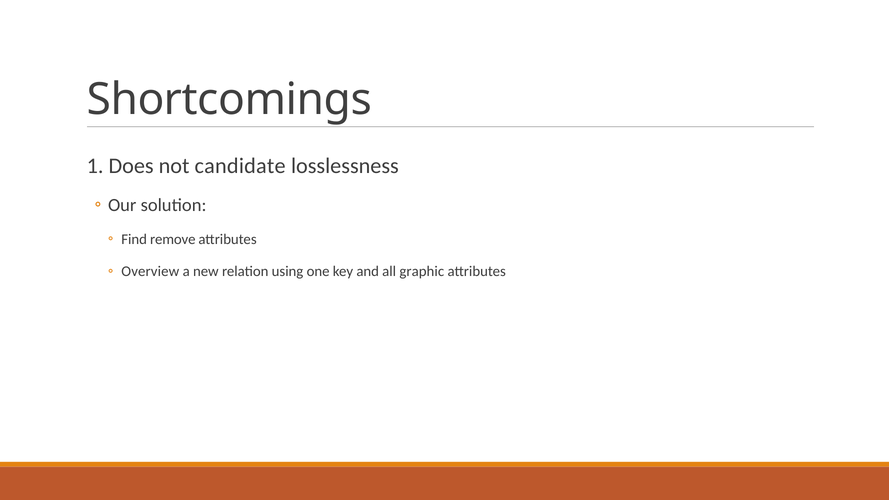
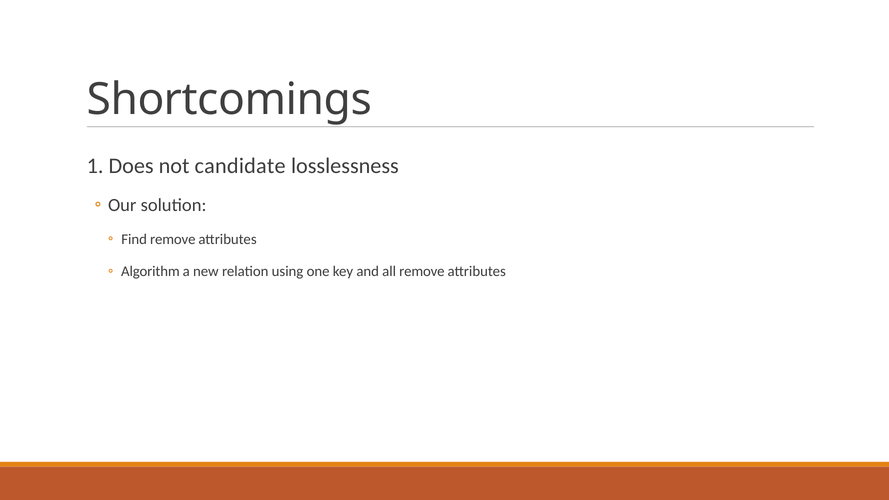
Overview: Overview -> Algorithm
all graphic: graphic -> remove
